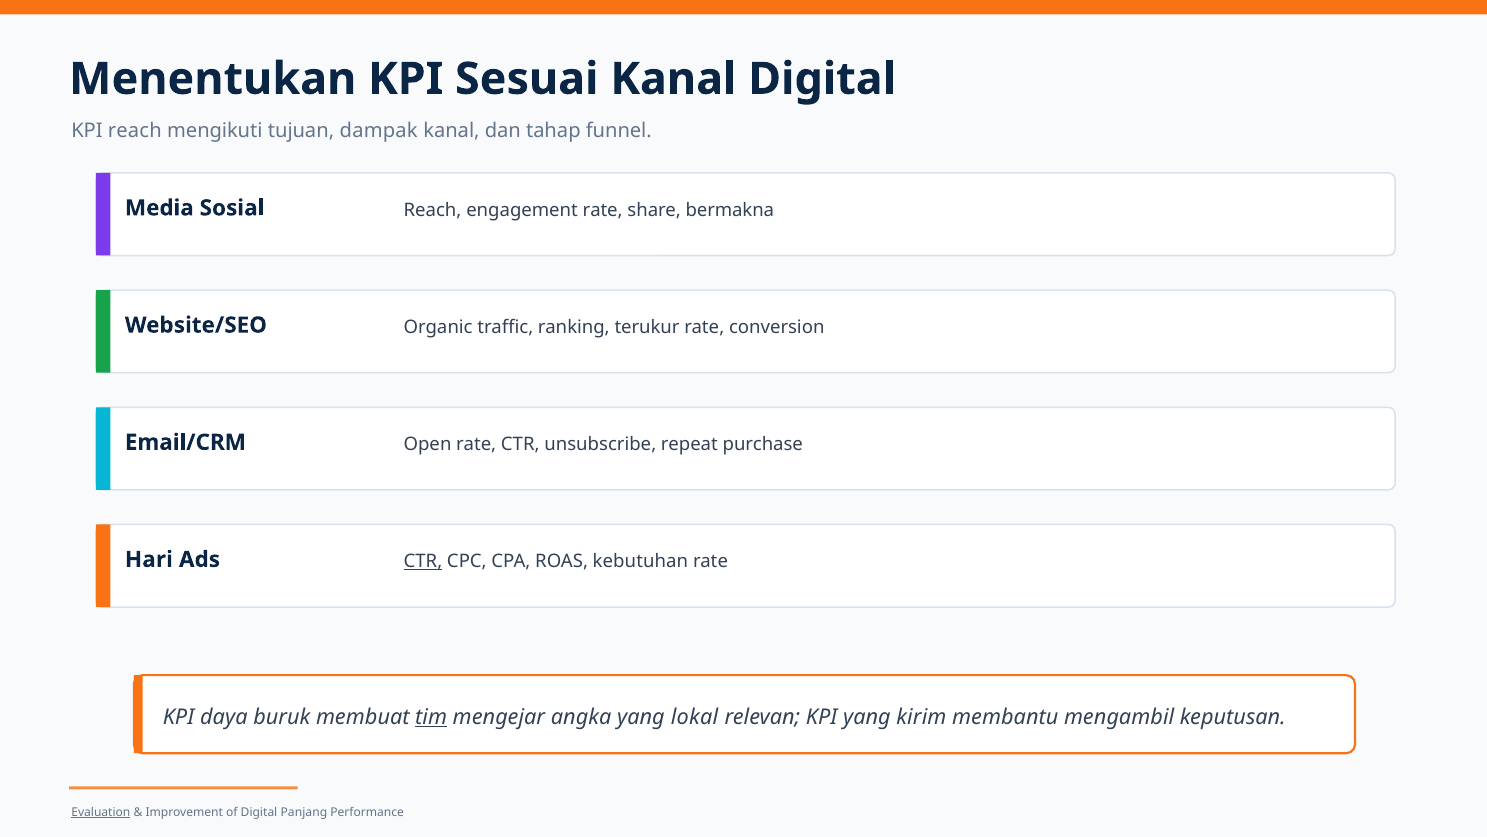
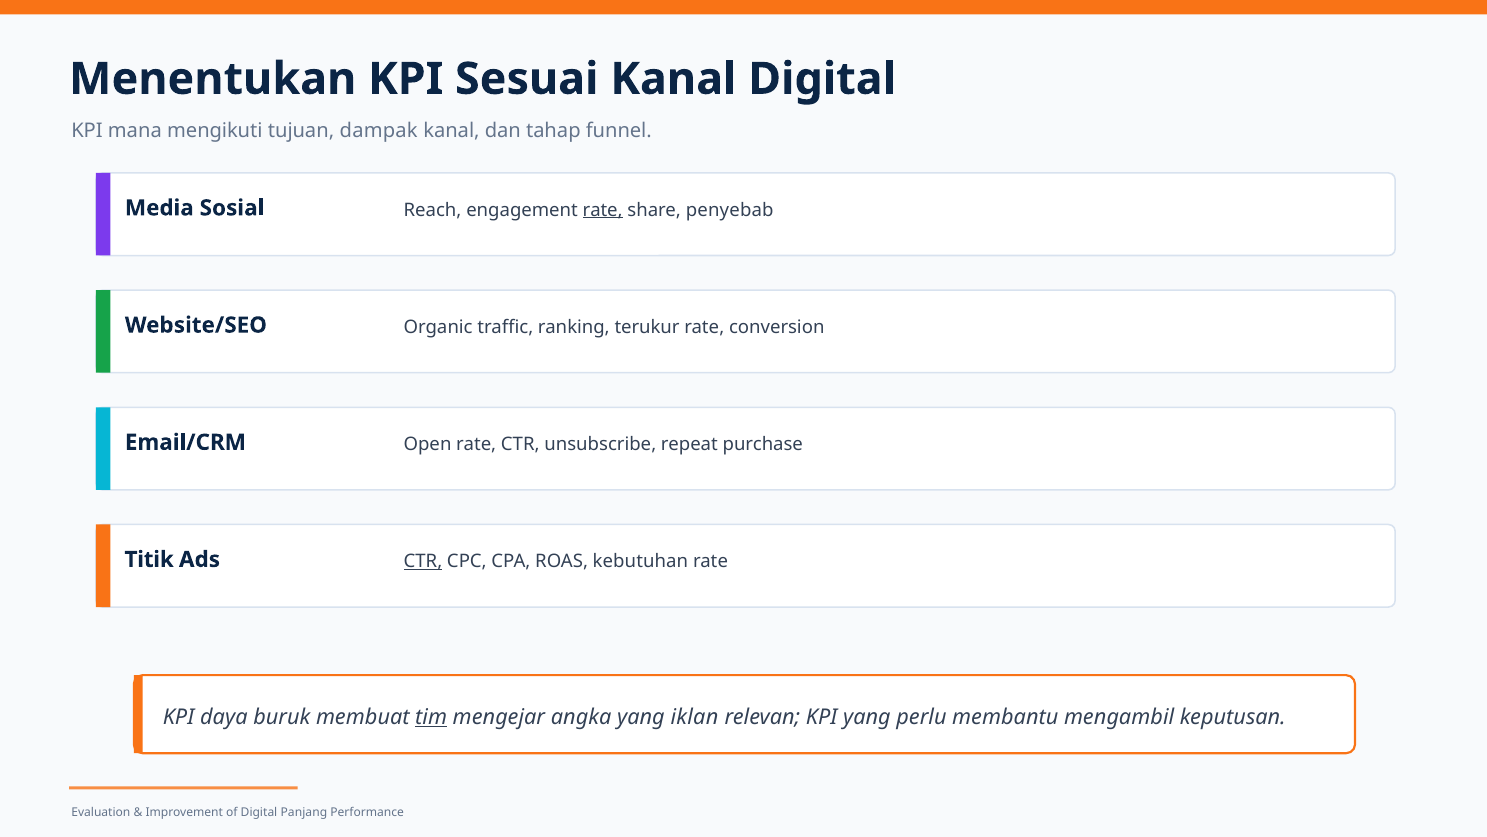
KPI reach: reach -> mana
rate at (603, 210) underline: none -> present
bermakna: bermakna -> penyebab
Hari: Hari -> Titik
lokal: lokal -> iklan
kirim: kirim -> perlu
Evaluation underline: present -> none
